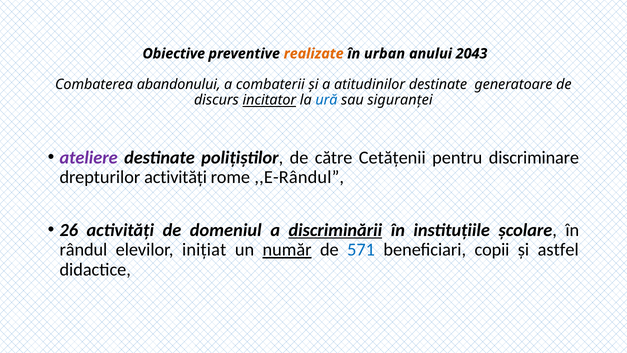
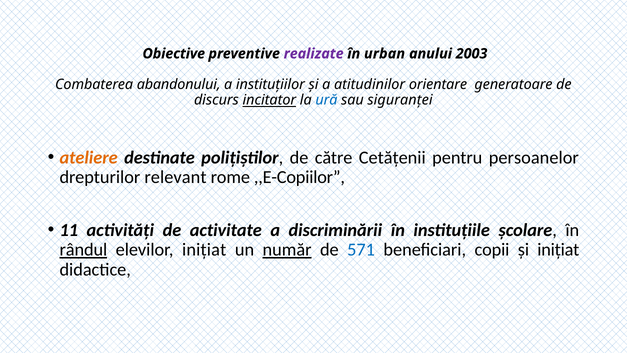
realizate colour: orange -> purple
2043: 2043 -> 2003
combaterii: combaterii -> instituţiilor
atitudinilor destinate: destinate -> orientare
ateliere colour: purple -> orange
discriminare: discriminare -> persoanelor
drepturilor activităţi: activităţi -> relevant
,,E-Rândul: ,,E-Rândul -> ,,E-Copiilor
26: 26 -> 11
domeniul: domeniul -> activitate
discriminării underline: present -> none
rândul underline: none -> present
şi astfel: astfel -> iniţiat
